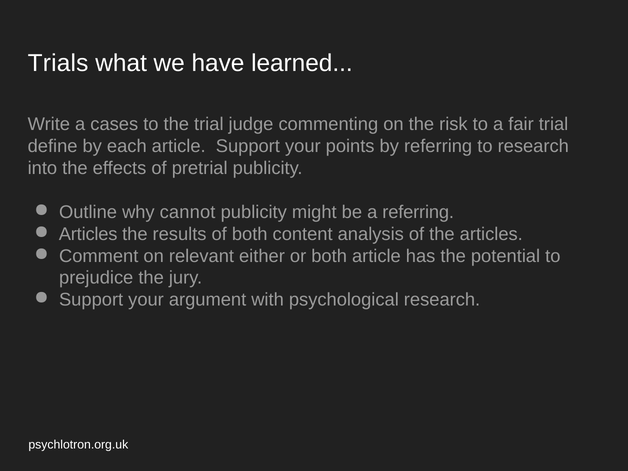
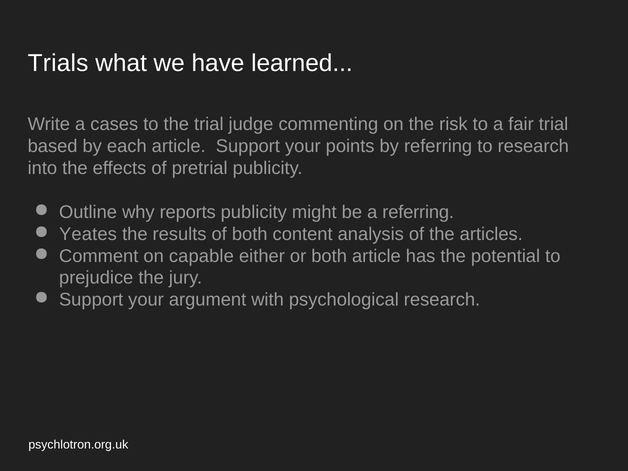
define: define -> based
cannot: cannot -> reports
Articles at (88, 234): Articles -> Yeates
relevant: relevant -> capable
